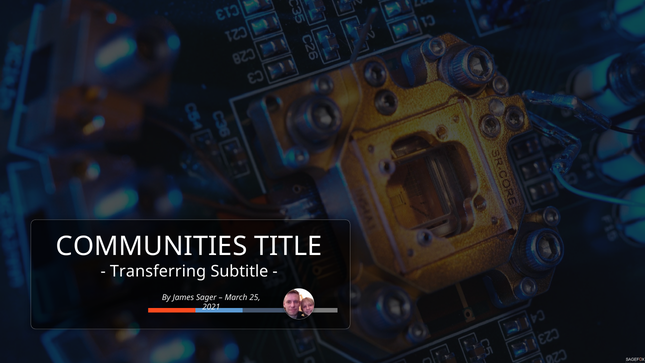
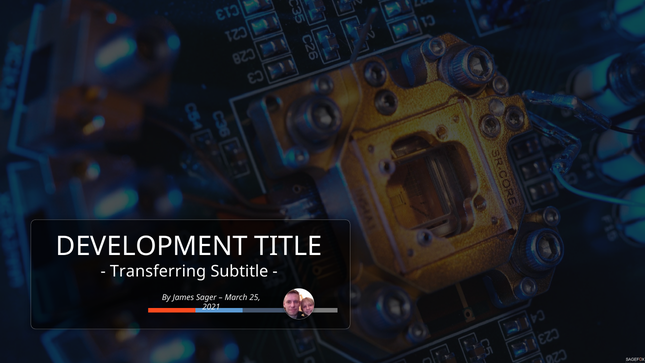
COMMUNITIES: COMMUNITIES -> DEVELOPMENT
